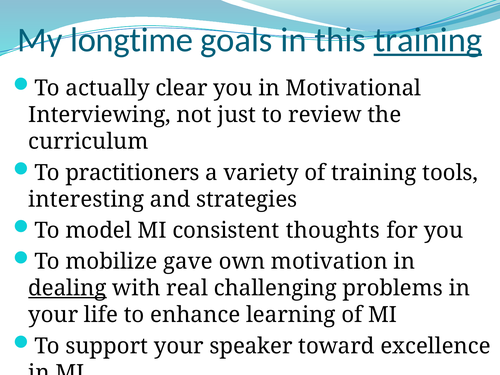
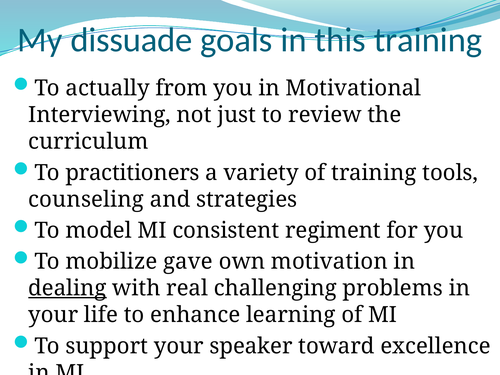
longtime: longtime -> dissuade
training at (428, 40) underline: present -> none
clear: clear -> from
interesting: interesting -> counseling
thoughts: thoughts -> regiment
